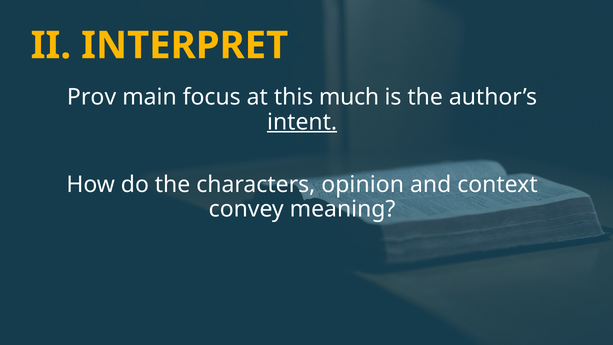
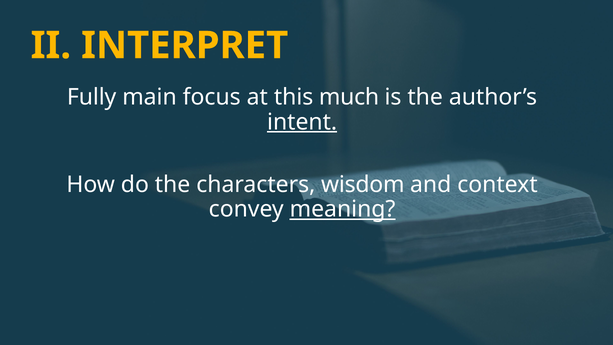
Prov: Prov -> Fully
opinion: opinion -> wisdom
meaning underline: none -> present
